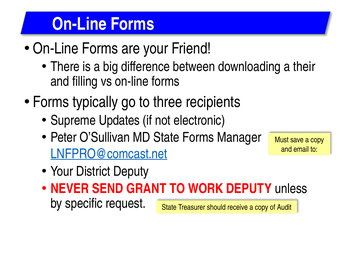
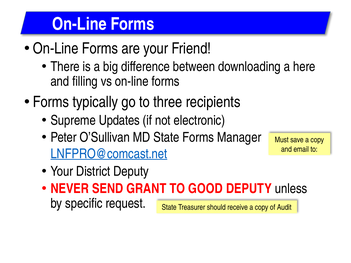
their: their -> here
WORK: WORK -> GOOD
